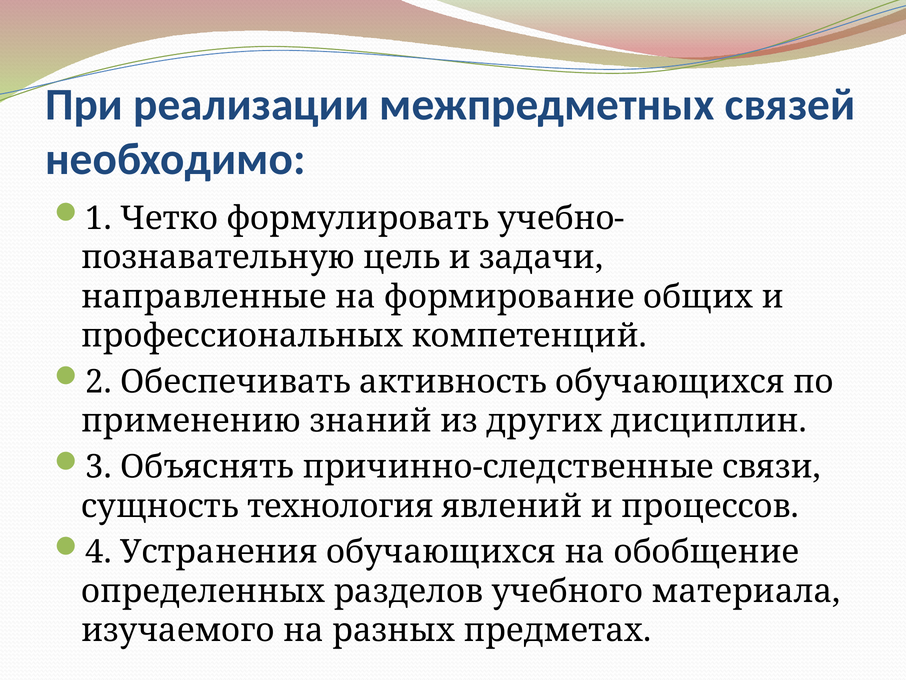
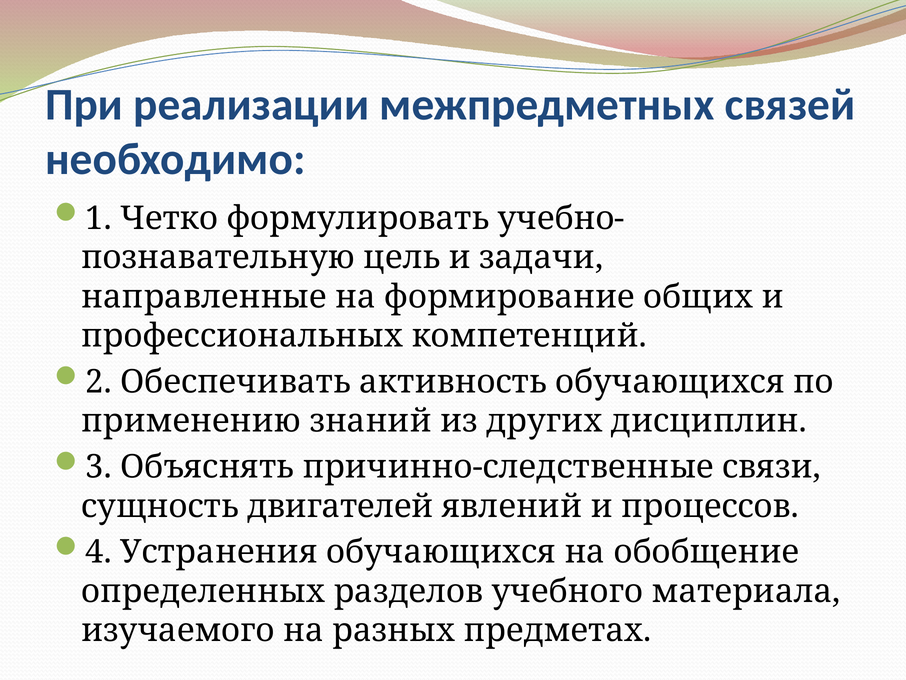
технология: технология -> двигателей
